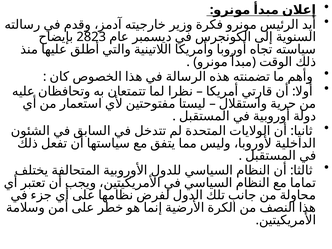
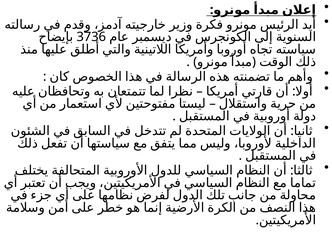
2823: 2823 -> 3736
